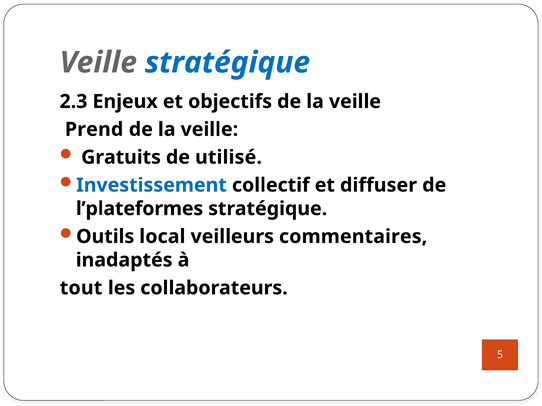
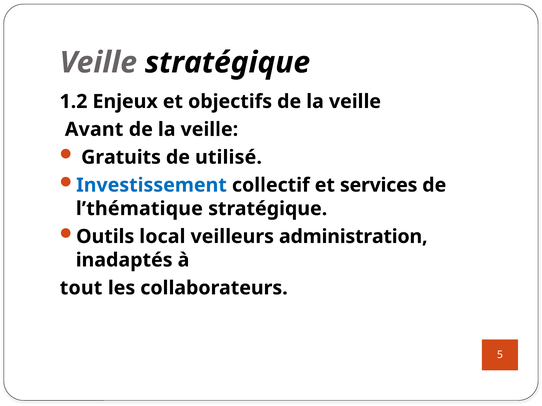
stratégique at (228, 63) colour: blue -> black
2.3: 2.3 -> 1.2
Prend: Prend -> Avant
diffuser: diffuser -> services
l’plateformes: l’plateformes -> l’thématique
commentaires: commentaires -> administration
